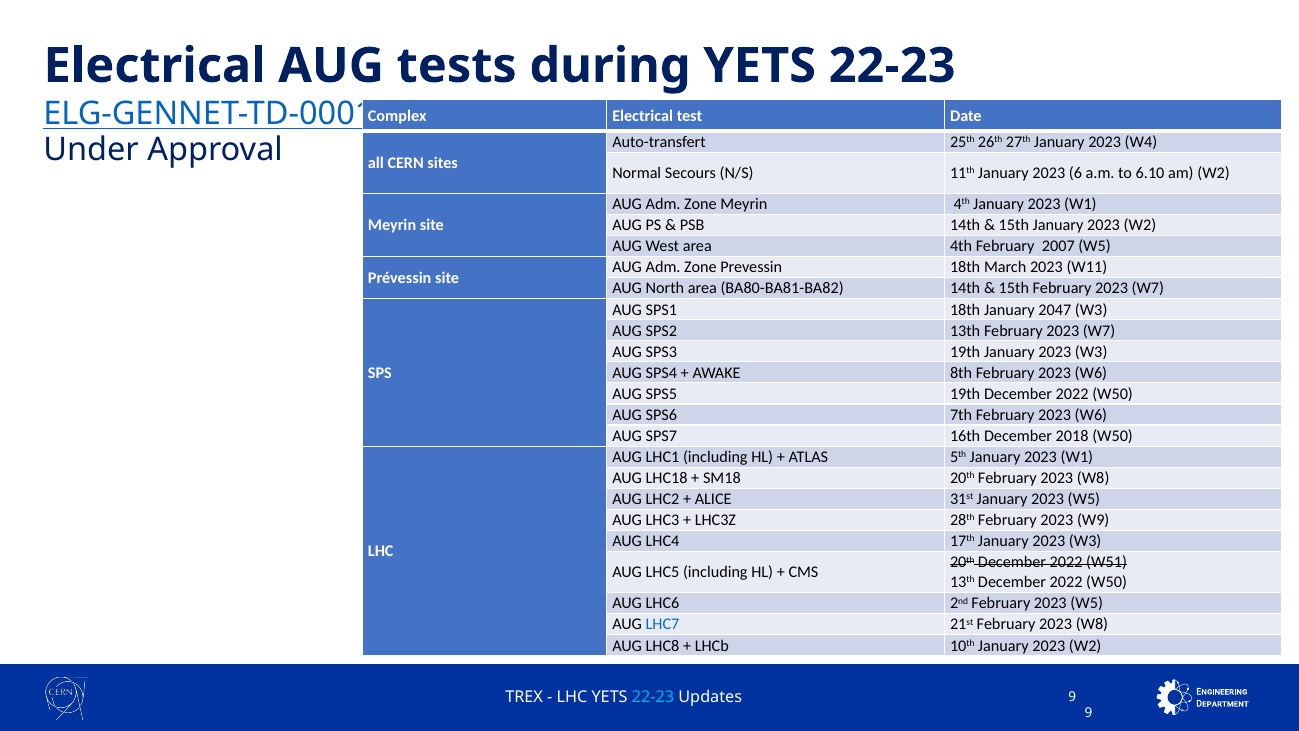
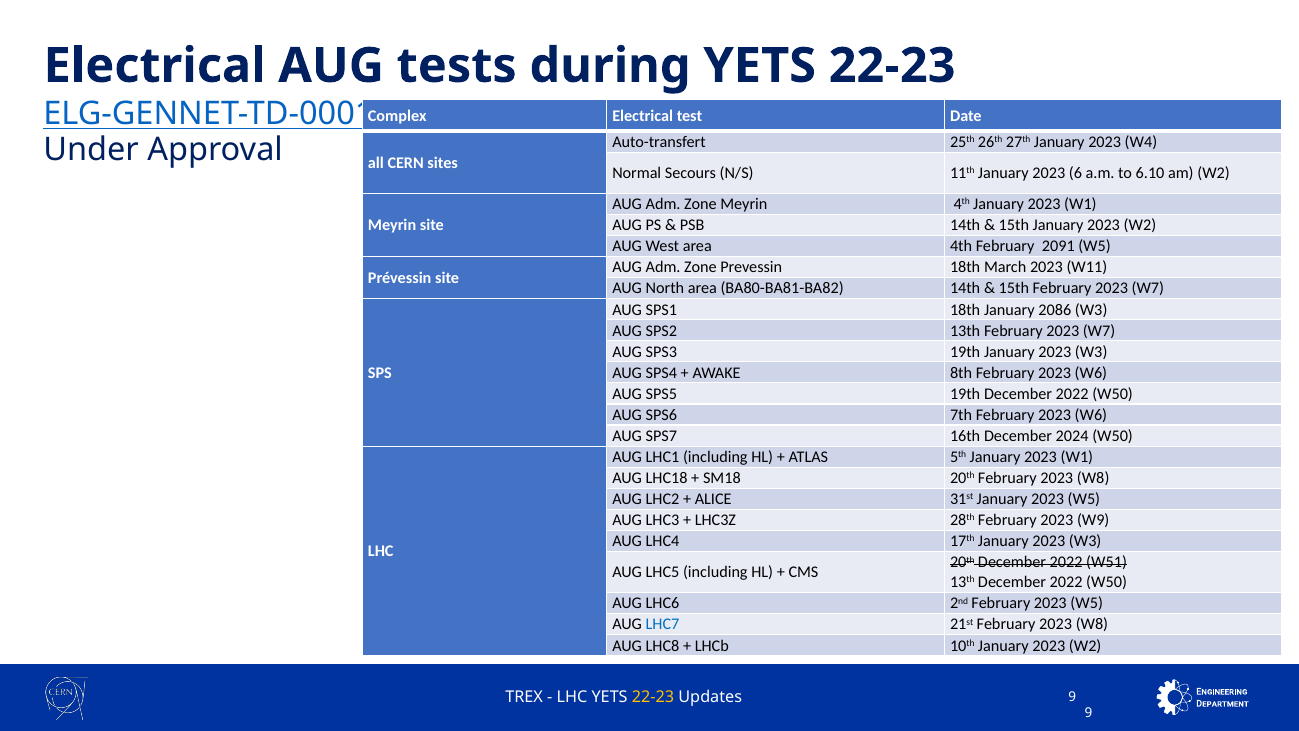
2007: 2007 -> 2091
2047: 2047 -> 2086
2018: 2018 -> 2024
22-23 at (653, 696) colour: light blue -> yellow
